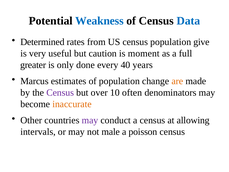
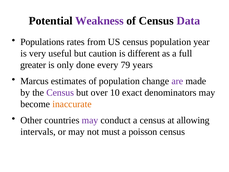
Weakness colour: blue -> purple
Data colour: blue -> purple
Determined: Determined -> Populations
give: give -> year
moment: moment -> different
40: 40 -> 79
are colour: orange -> purple
often: often -> exact
male: male -> must
